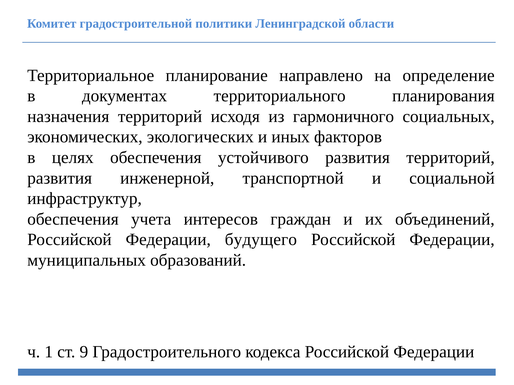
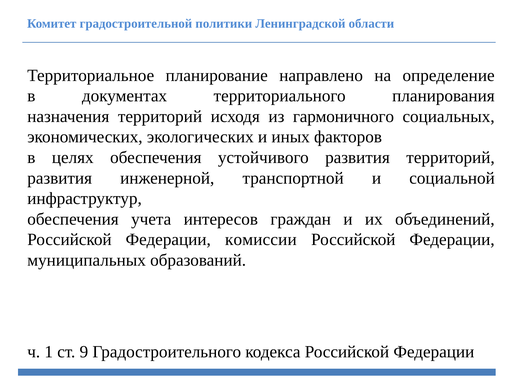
будущего: будущего -> комиссии
